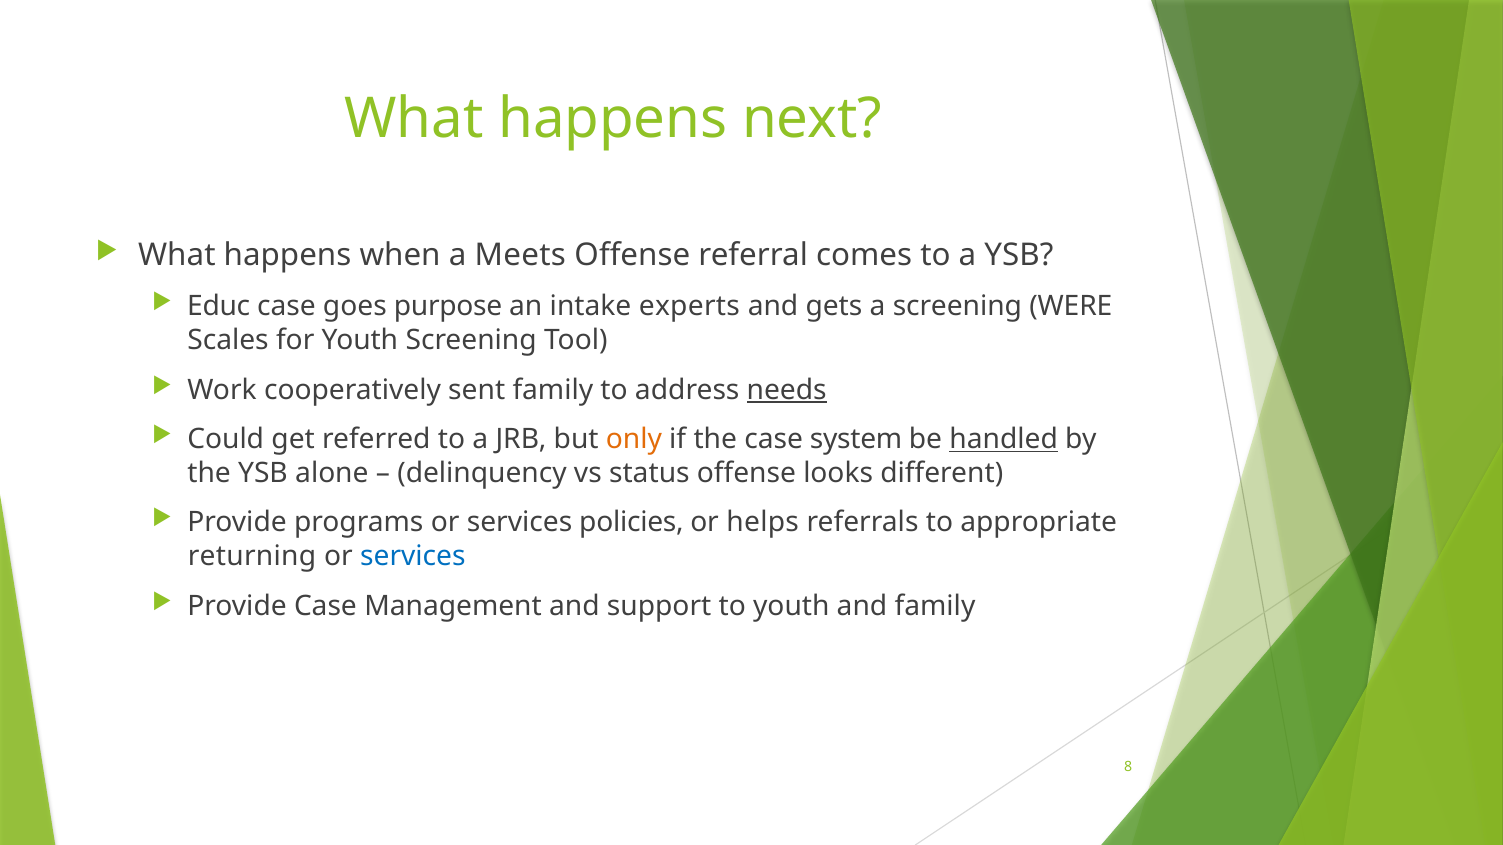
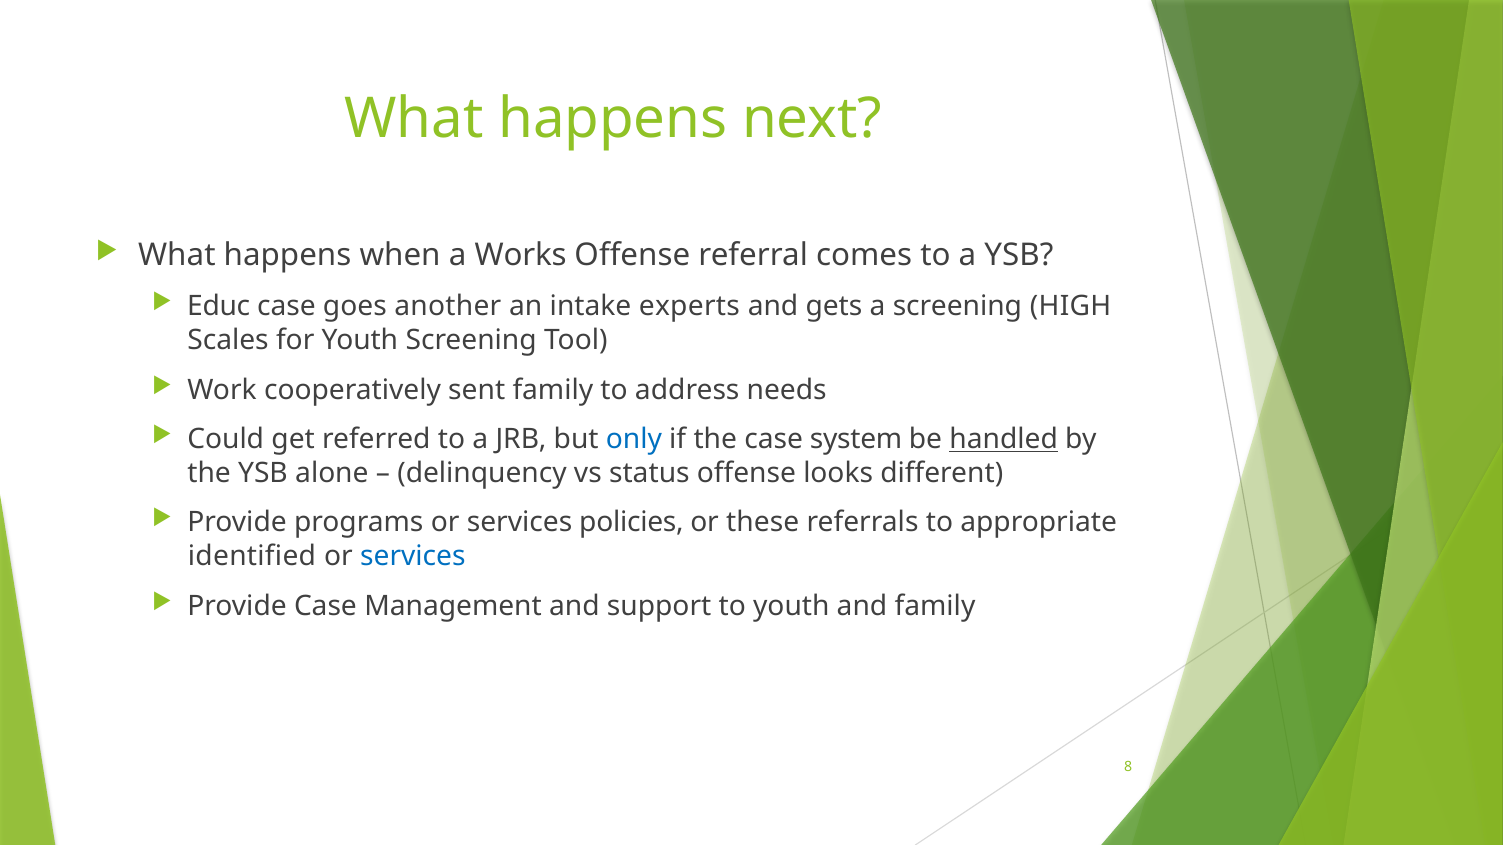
Meets: Meets -> Works
purpose: purpose -> another
WERE: WERE -> HIGH
needs underline: present -> none
only colour: orange -> blue
helps: helps -> these
returning: returning -> identified
